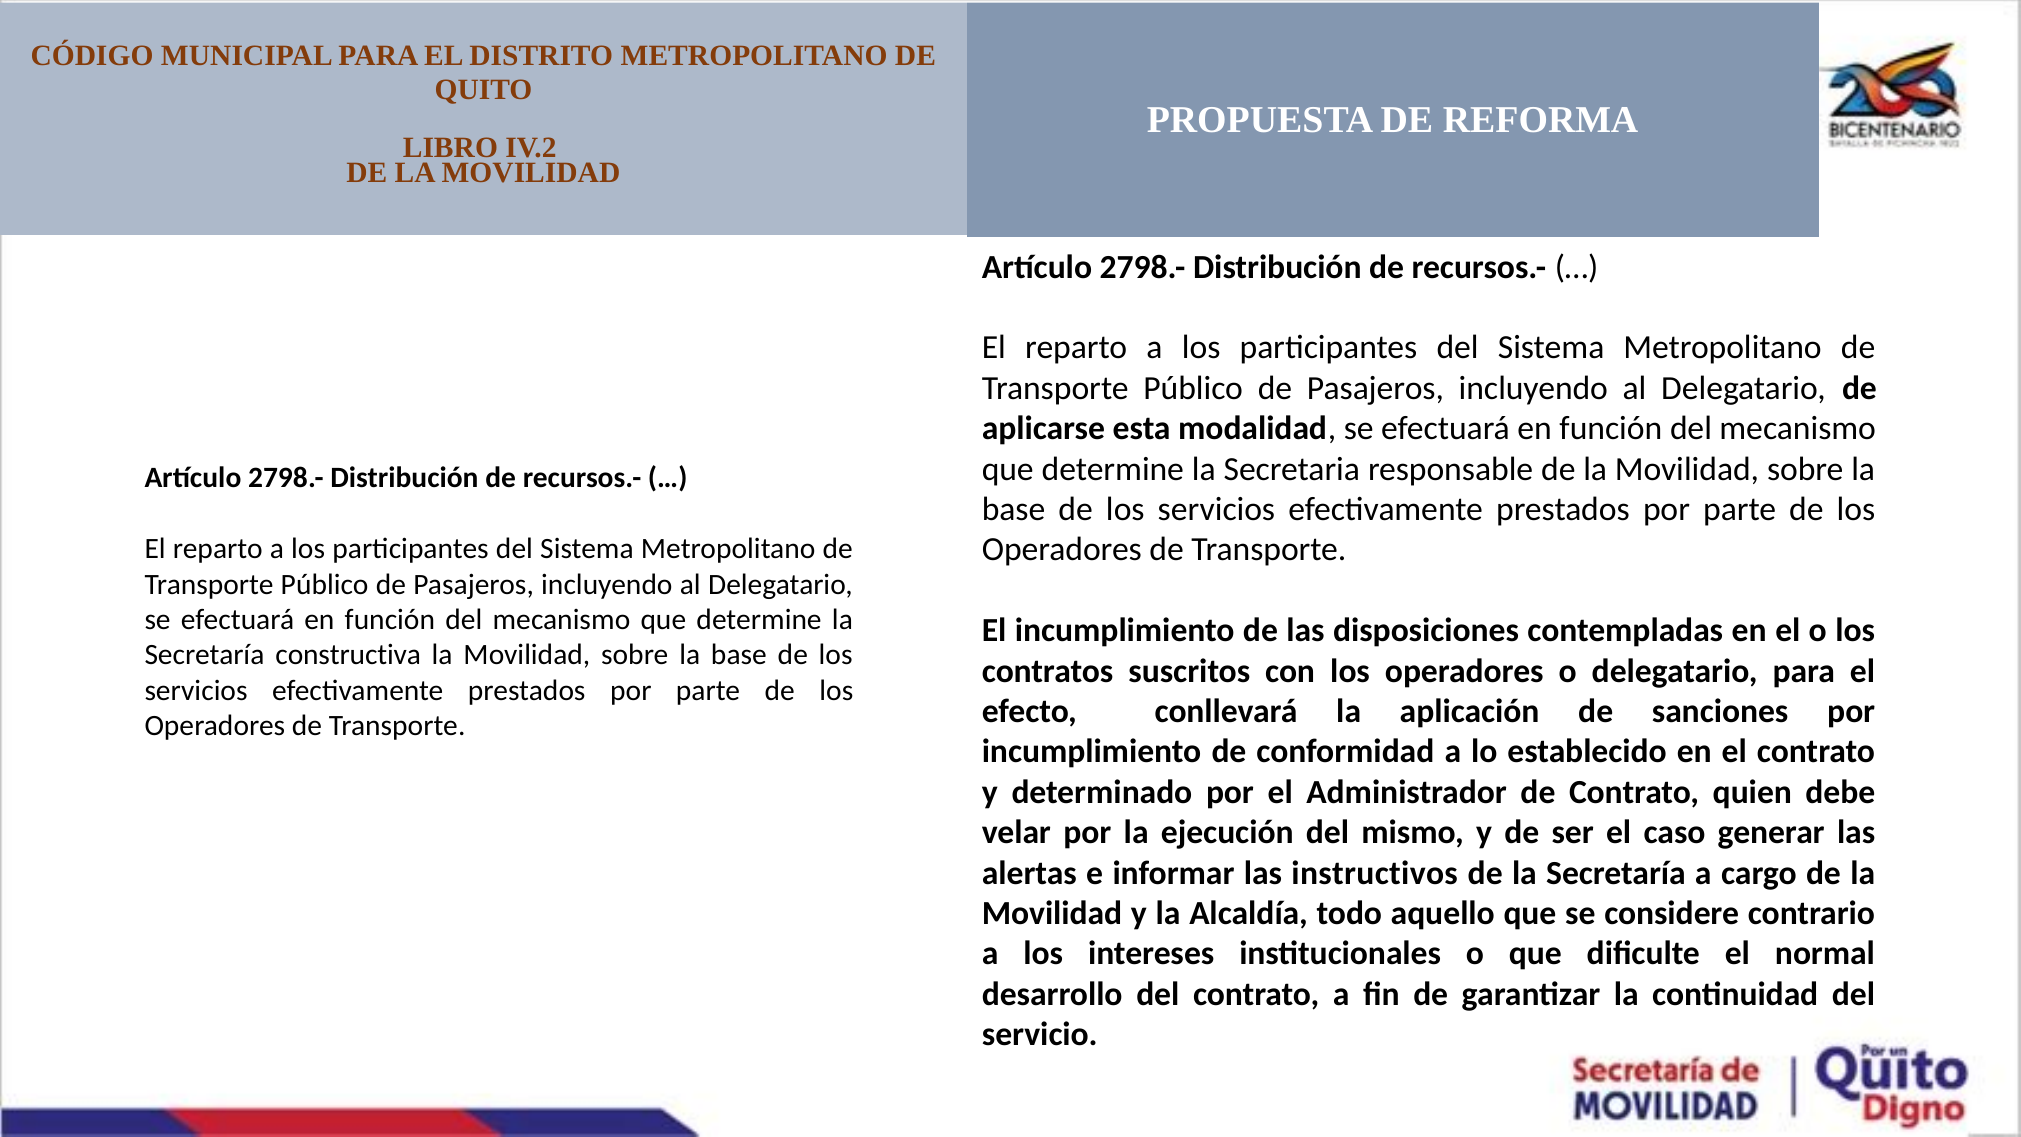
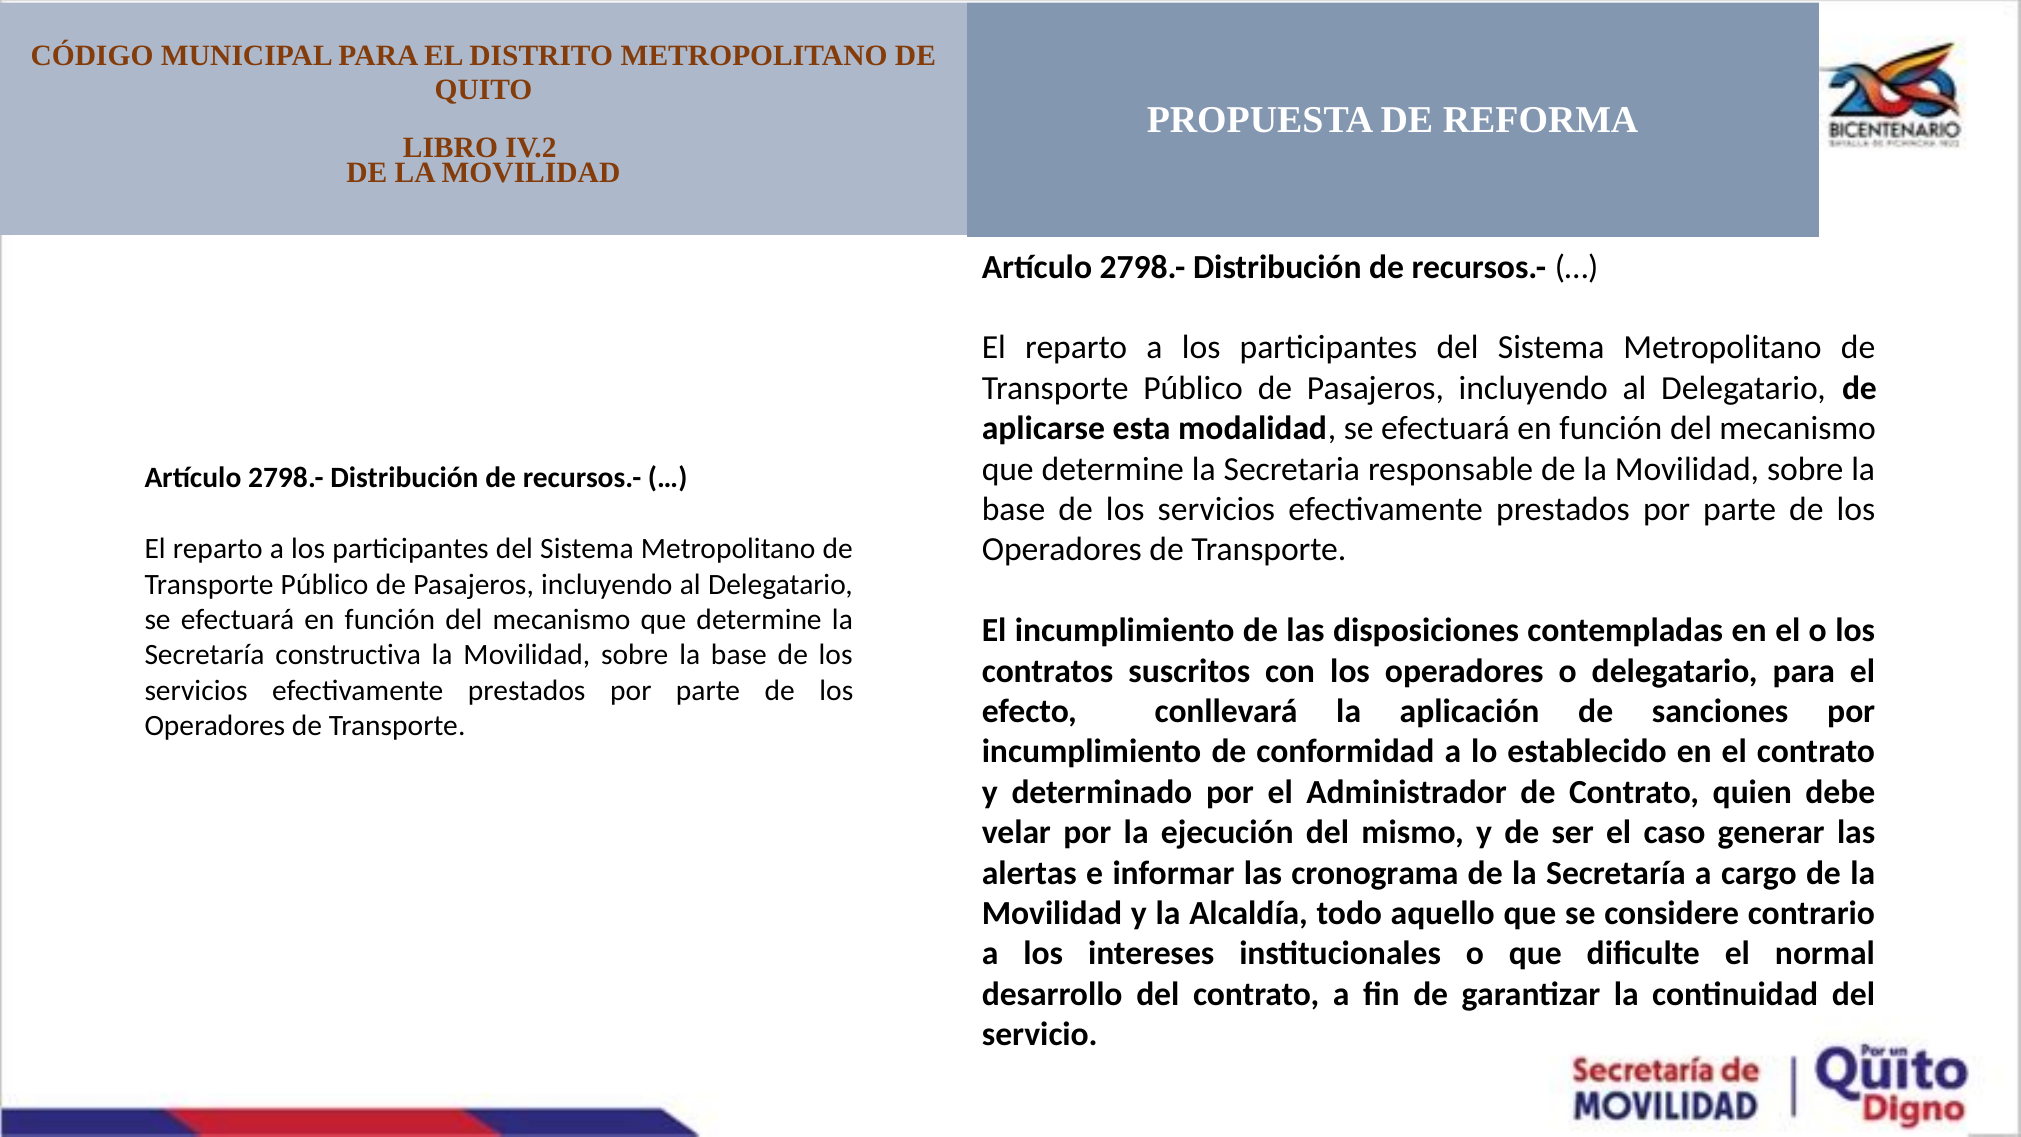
instructivos: instructivos -> cronograma
